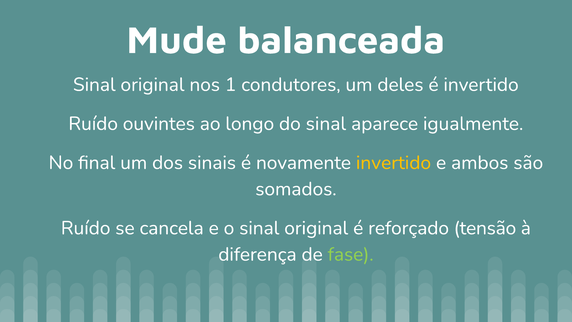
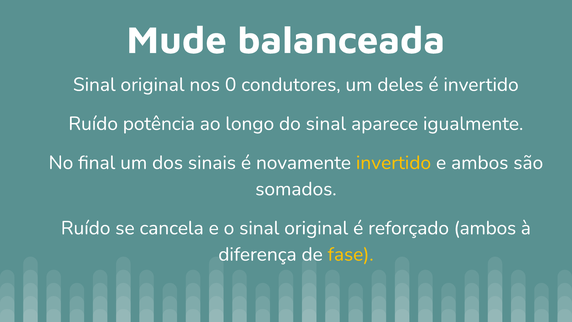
1: 1 -> 0
ouvintes: ouvintes -> potência
reforçado tensão: tensão -> ambos
fase colour: light green -> yellow
